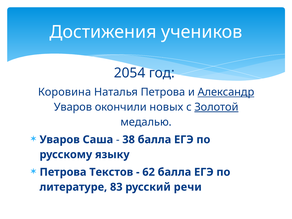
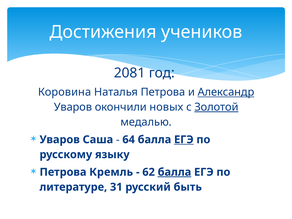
2054: 2054 -> 2081
38: 38 -> 64
ЕГЭ at (184, 140) underline: none -> present
Текстов: Текстов -> Кремль
балла at (174, 172) underline: none -> present
83: 83 -> 31
речи: речи -> быть
